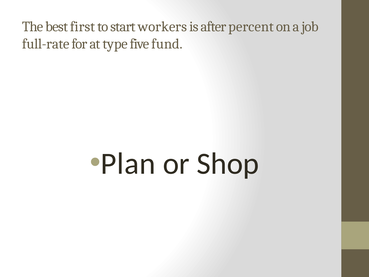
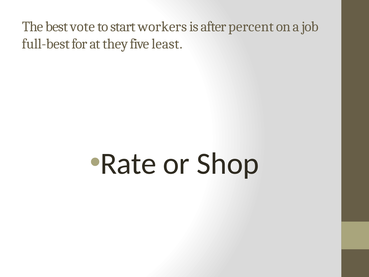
first: first -> vote
full-rate: full-rate -> full-best
type: type -> they
fund: fund -> least
Plan: Plan -> Rate
